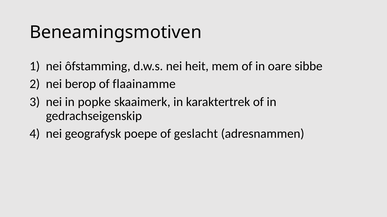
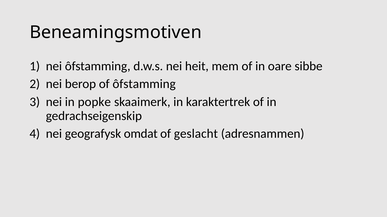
of flaainamme: flaainamme -> ôfstamming
poepe: poepe -> omdat
